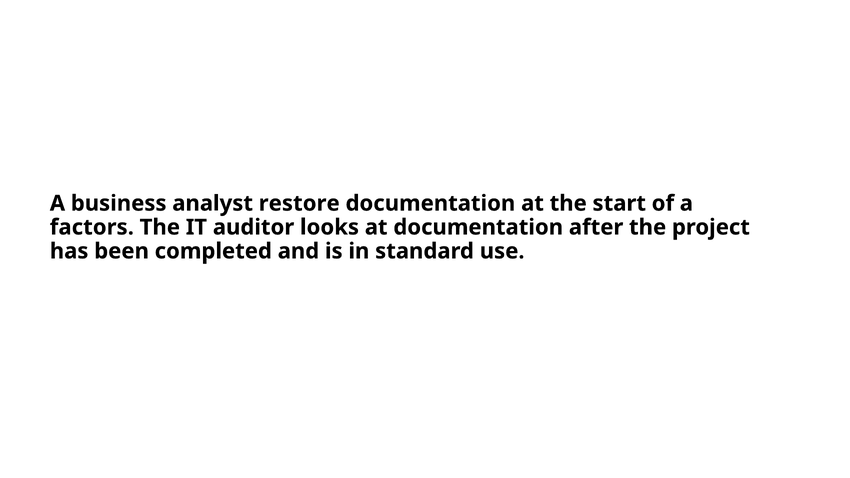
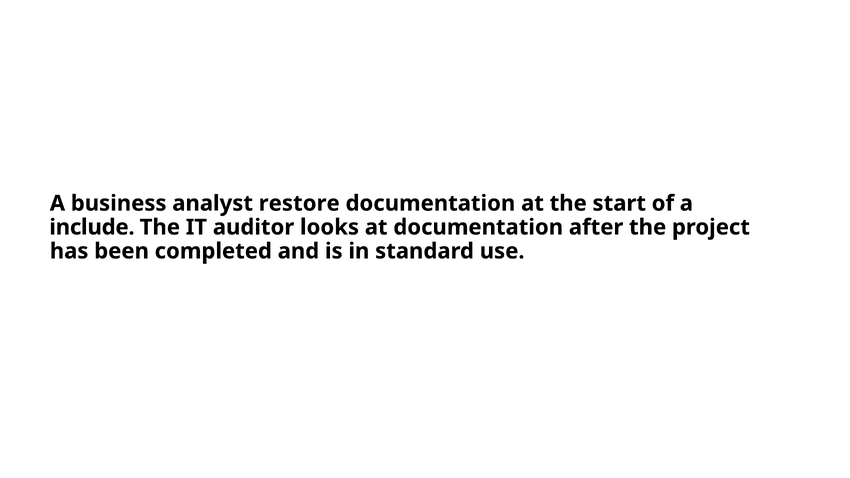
factors: factors -> include
